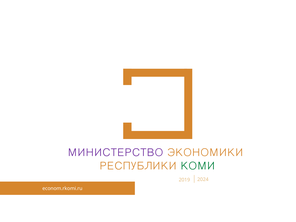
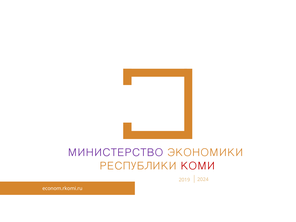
КОМИ colour: green -> red
